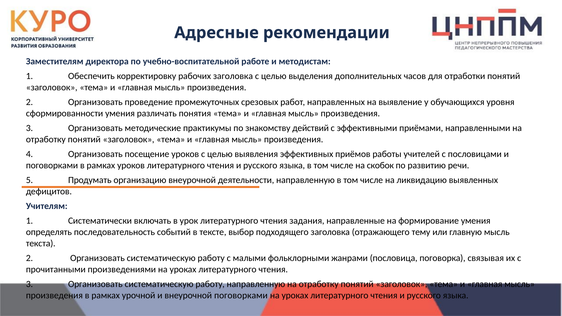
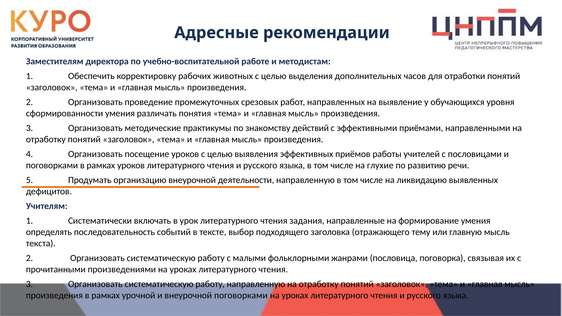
рабочих заголовка: заголовка -> животных
скобок: скобок -> глухие
